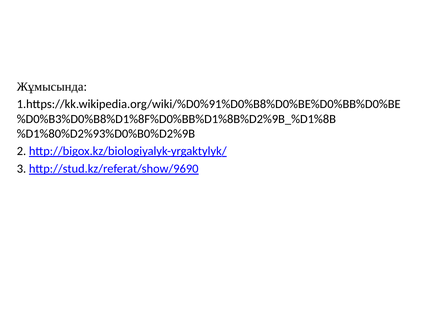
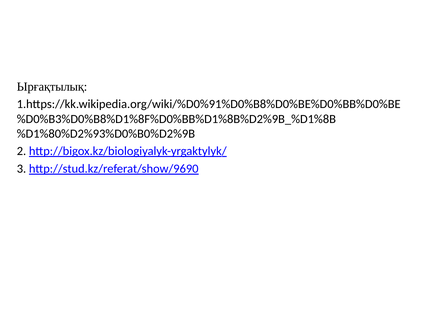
Жұмысында: Жұмысында -> Ырғақтылық
